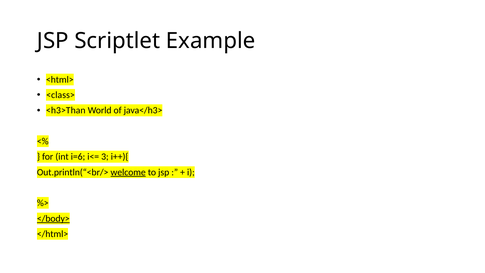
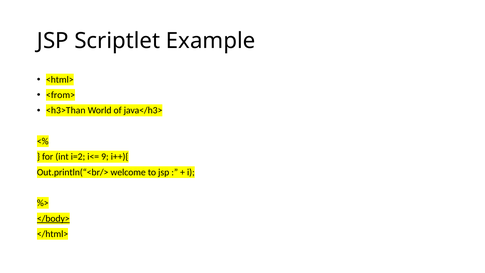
<class>: <class> -> <from>
i=6: i=6 -> i=2
3: 3 -> 9
welcome underline: present -> none
